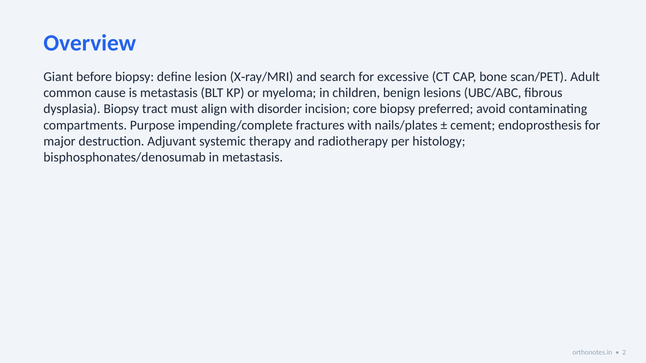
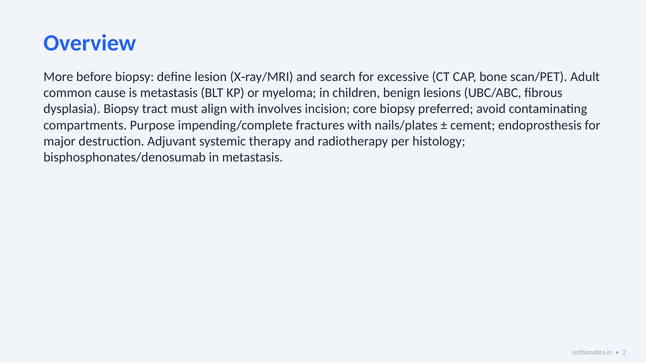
Giant: Giant -> More
disorder: disorder -> involves
